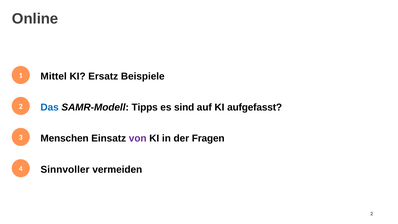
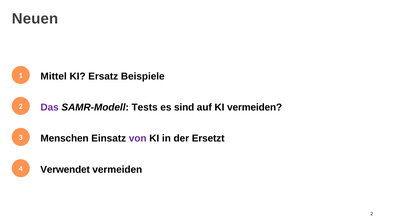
Online: Online -> Neuen
Das colour: blue -> purple
Tipps: Tipps -> Tests
KI aufgefasst: aufgefasst -> vermeiden
Fragen: Fragen -> Ersetzt
Sinnvoller: Sinnvoller -> Verwendet
